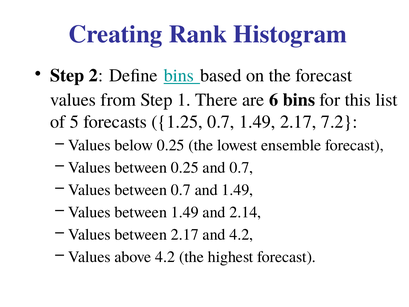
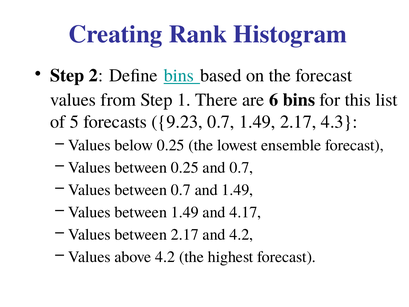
1.25: 1.25 -> 9.23
7.2: 7.2 -> 4.3
2.14: 2.14 -> 4.17
